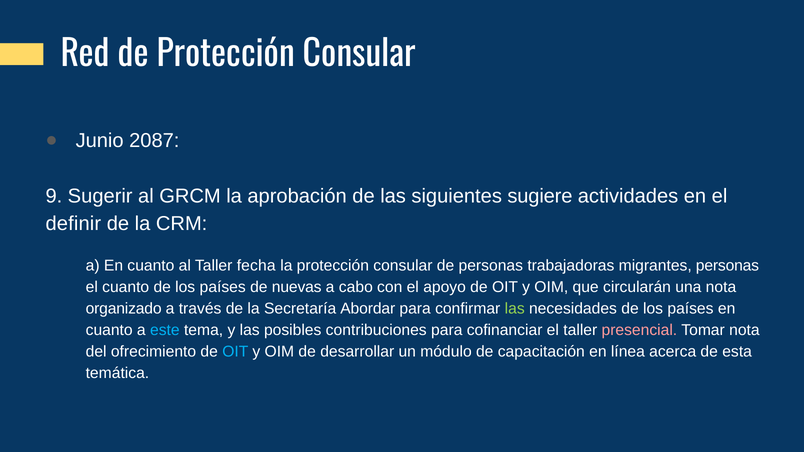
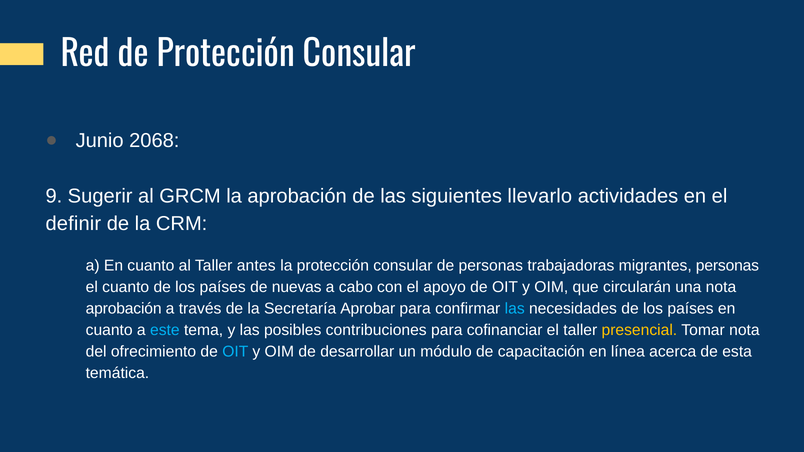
2087: 2087 -> 2068
sugiere: sugiere -> llevarlo
fecha: fecha -> antes
organizado at (124, 309): organizado -> aprobación
Abordar: Abordar -> Aprobar
las at (515, 309) colour: light green -> light blue
presencial colour: pink -> yellow
